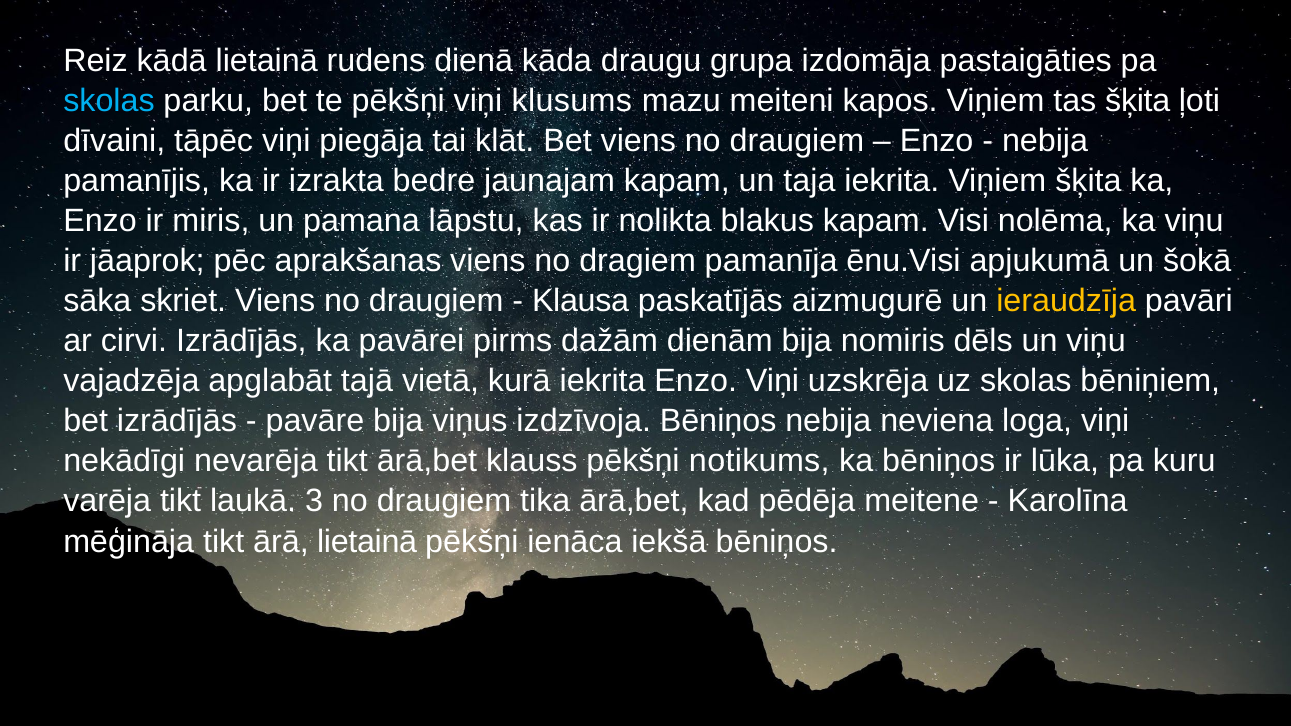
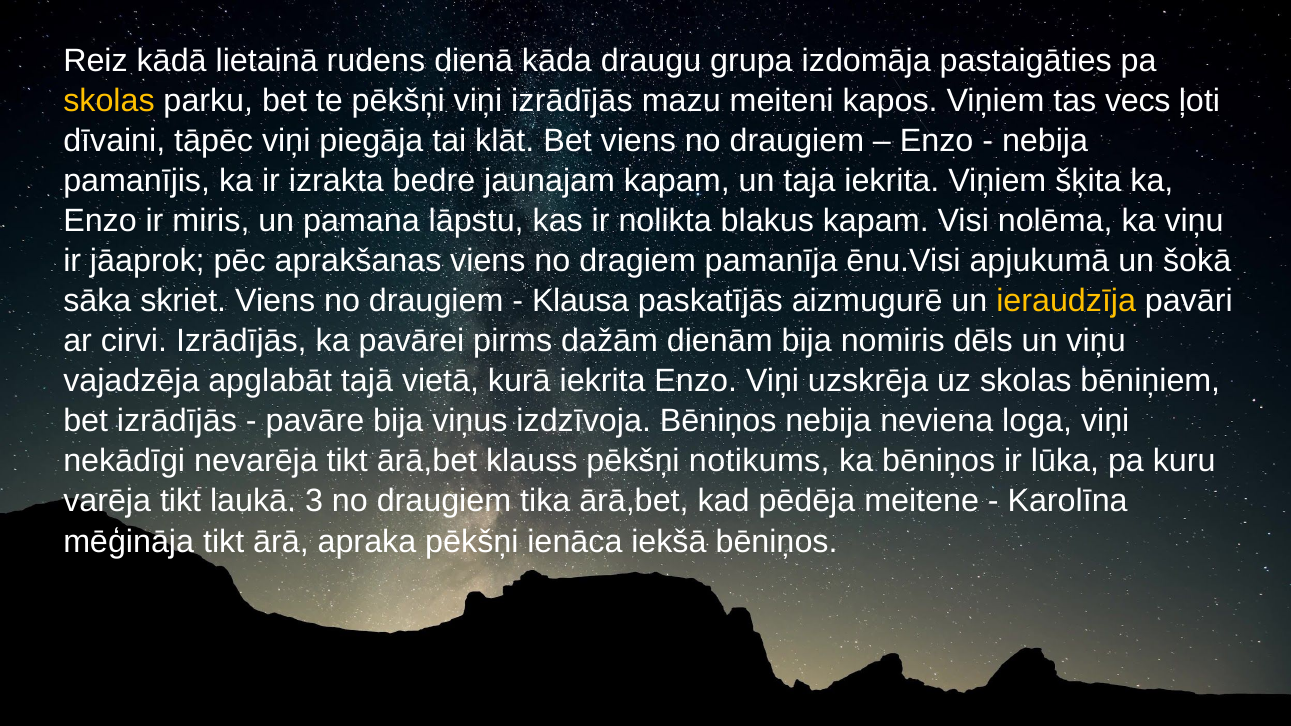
skolas at (109, 101) colour: light blue -> yellow
viņi klusums: klusums -> izrādījās
tas šķita: šķita -> vecs
ārā lietainā: lietainā -> apraka
